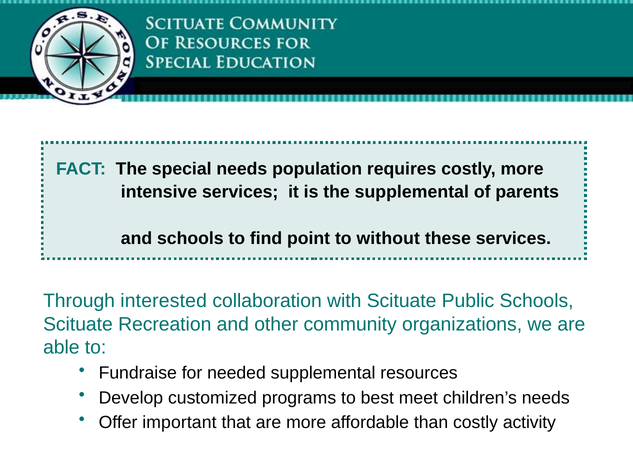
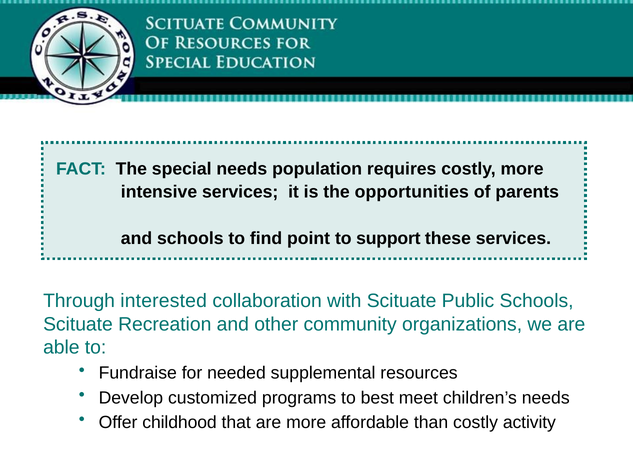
the supplemental: supplemental -> opportunities
without: without -> support
important: important -> childhood
